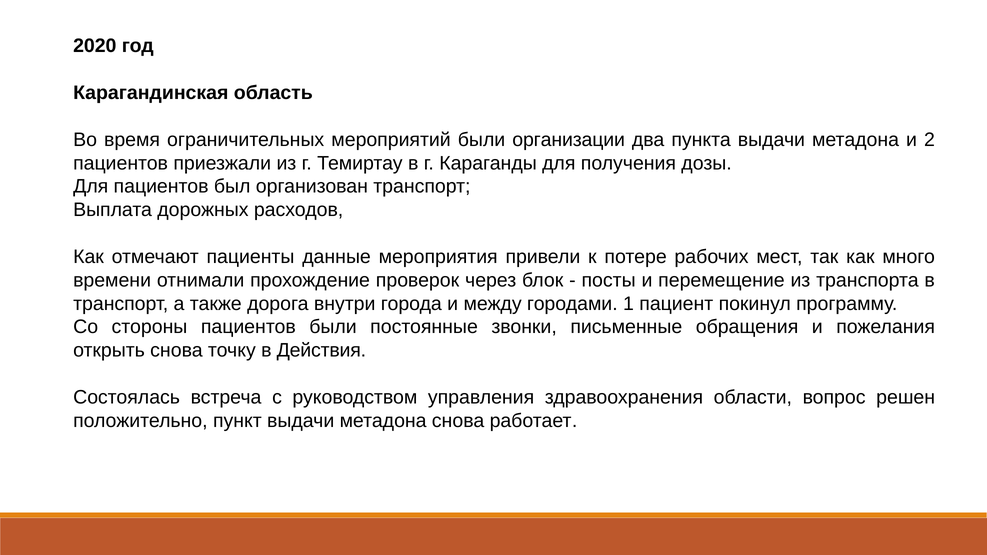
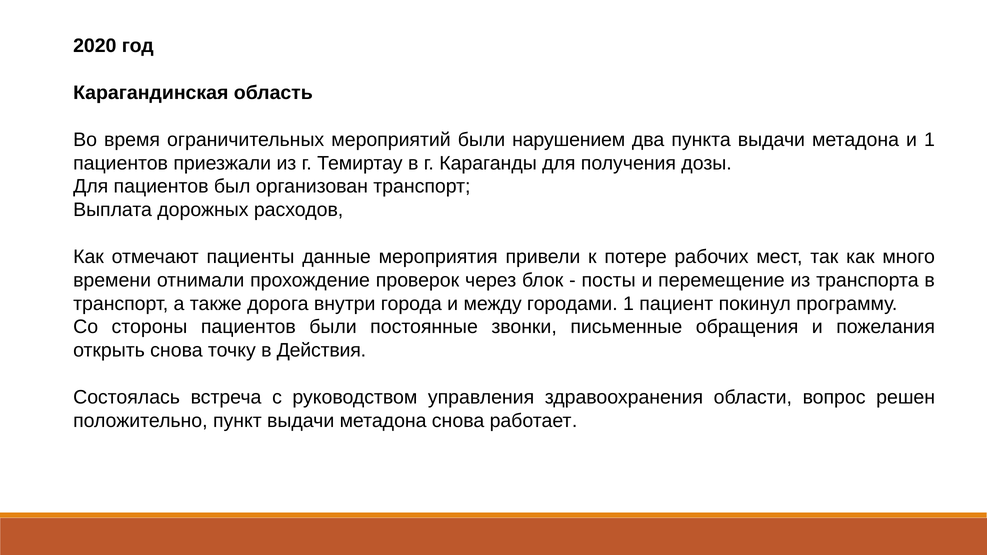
организации: организации -> нарушением
и 2: 2 -> 1
